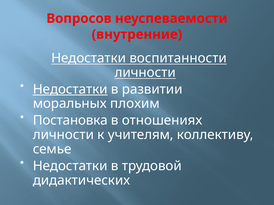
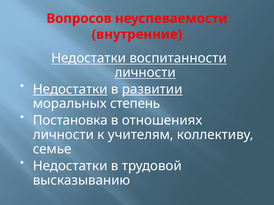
развитии underline: none -> present
плохим: плохим -> степень
дидактических: дидактических -> высказыванию
